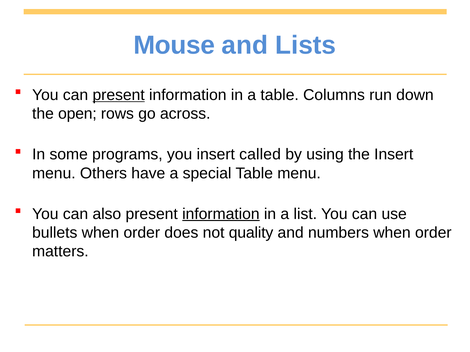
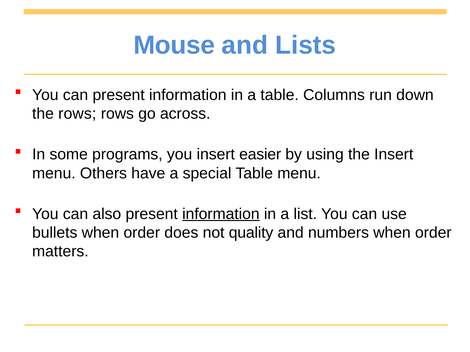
present at (119, 95) underline: present -> none
the open: open -> rows
called: called -> easier
